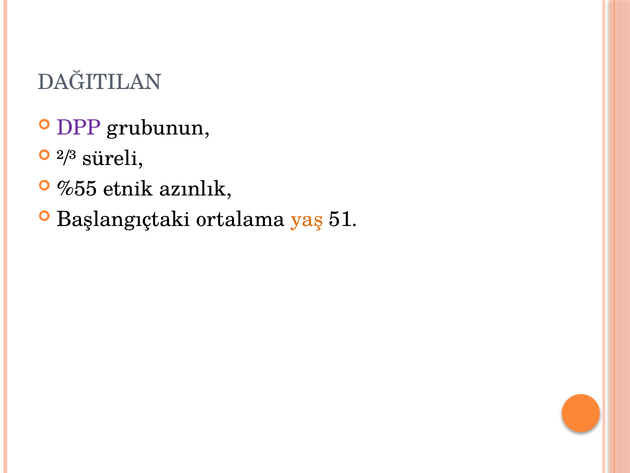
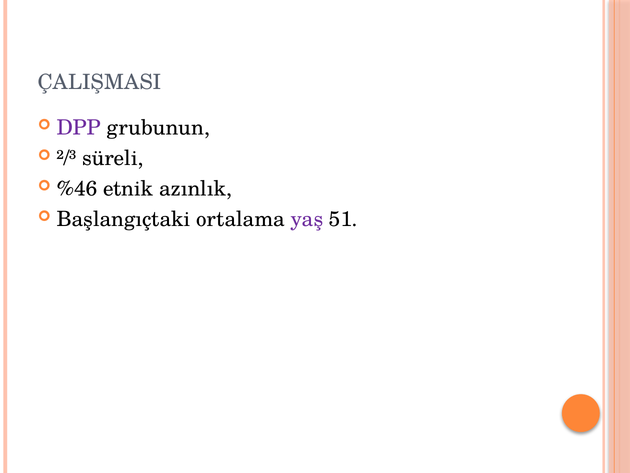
DAĞITILAN: DAĞITILAN -> ÇALIŞMASI
%55: %55 -> %46
yaş colour: orange -> purple
